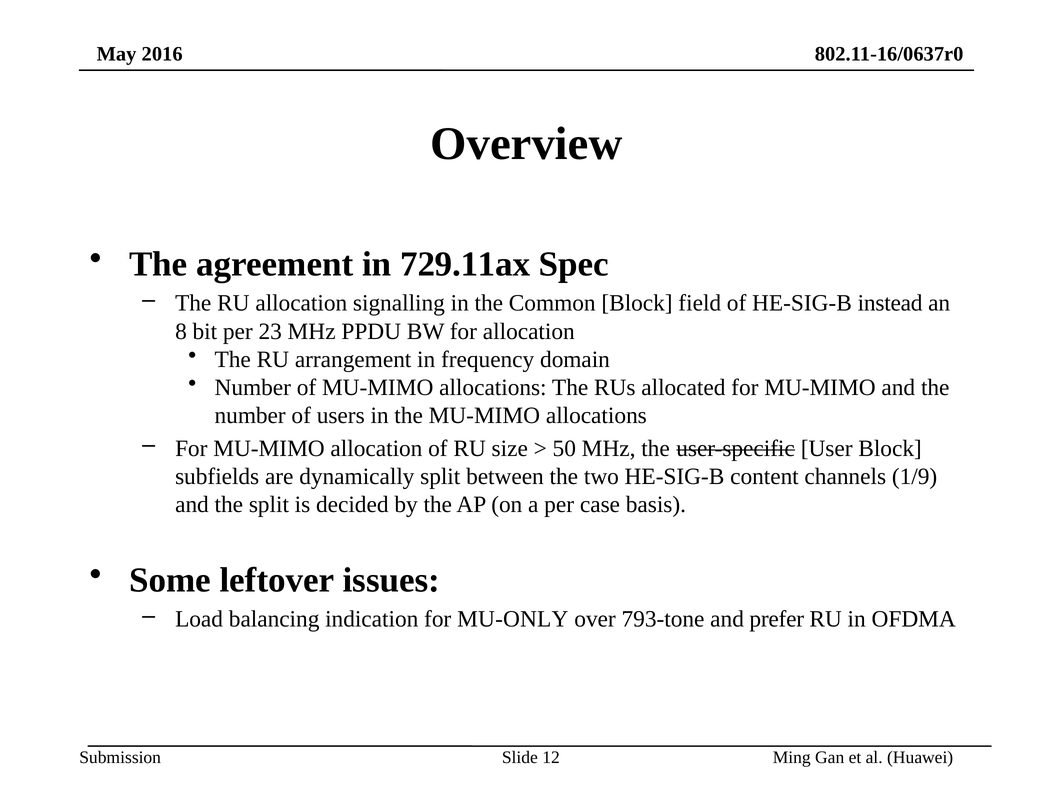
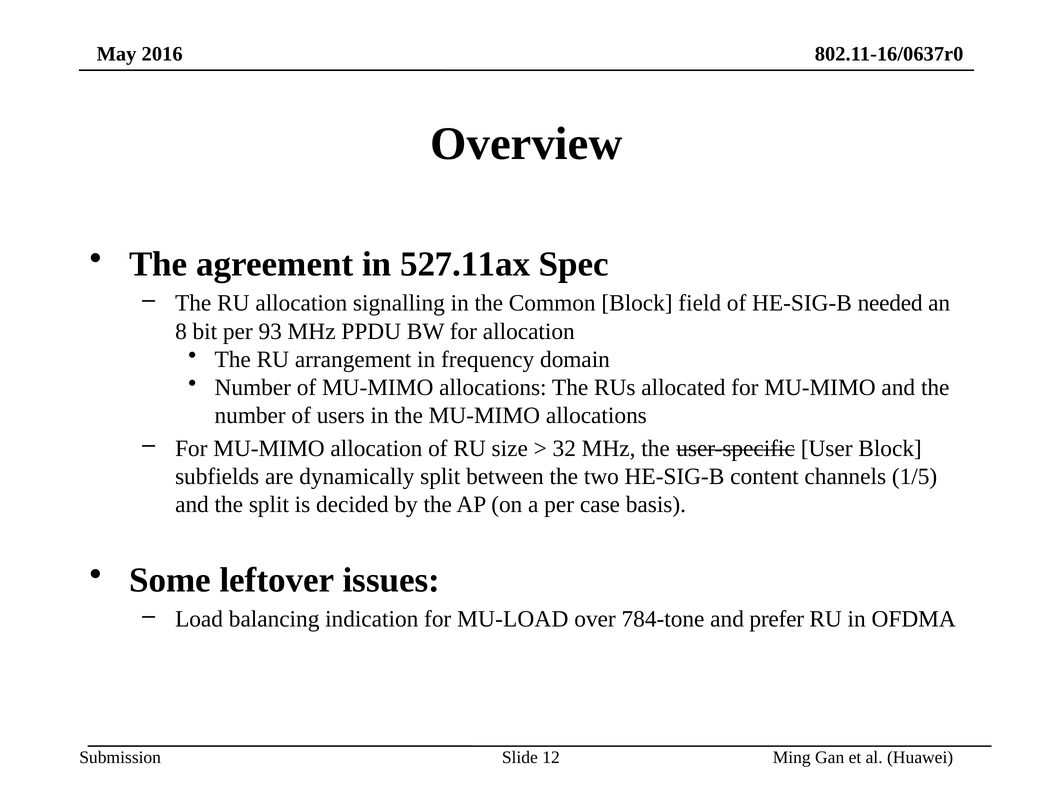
729.11ax: 729.11ax -> 527.11ax
instead: instead -> needed
23: 23 -> 93
50: 50 -> 32
1/9: 1/9 -> 1/5
MU-ONLY: MU-ONLY -> MU-LOAD
793-tone: 793-tone -> 784-tone
